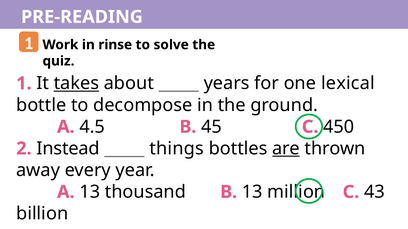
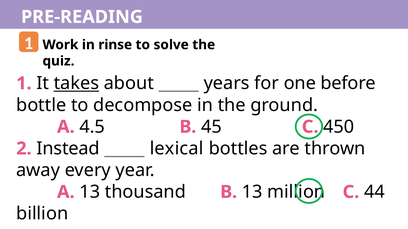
lexical: lexical -> before
things: things -> lexical
are underline: present -> none
43: 43 -> 44
